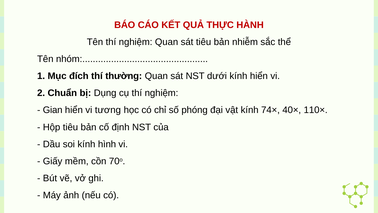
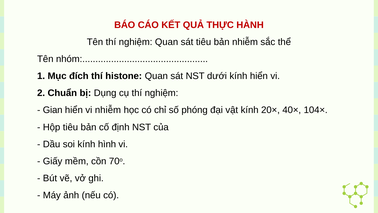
thường: thường -> histone
vi tương: tương -> nhiễm
74×: 74× -> 20×
110×: 110× -> 104×
